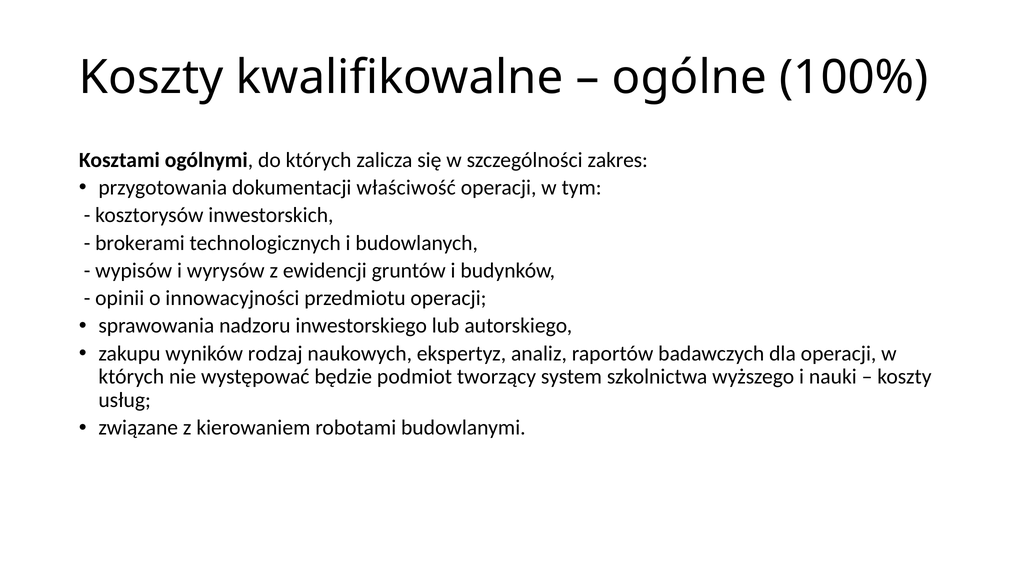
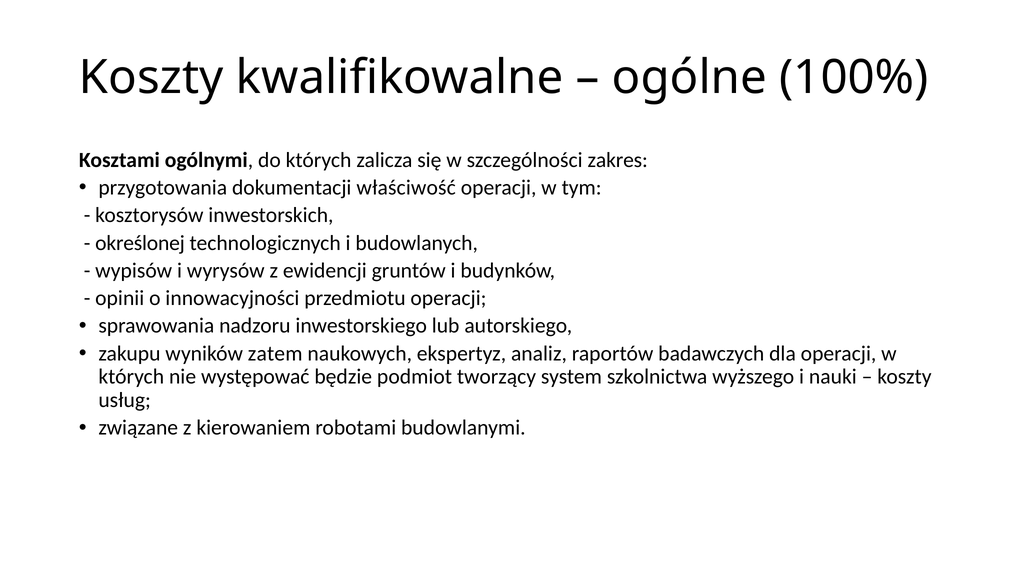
brokerami: brokerami -> określonej
rodzaj: rodzaj -> zatem
